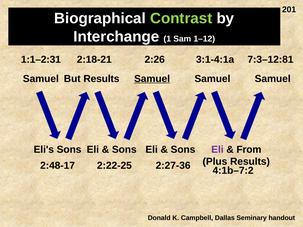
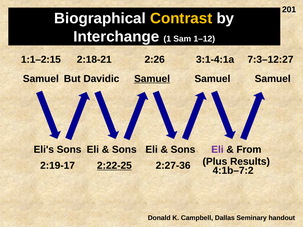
Contrast colour: light green -> yellow
1:1–2:31: 1:1–2:31 -> 1:1–2:15
7:3–12:81: 7:3–12:81 -> 7:3–12:27
But Results: Results -> Davidic
2:48-17: 2:48-17 -> 2:19-17
2:22-25 underline: none -> present
